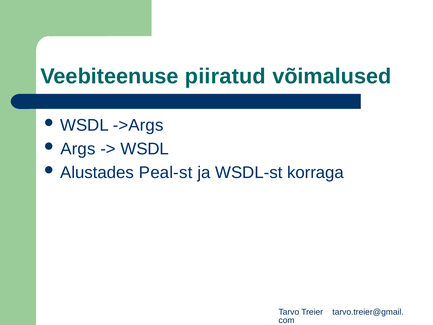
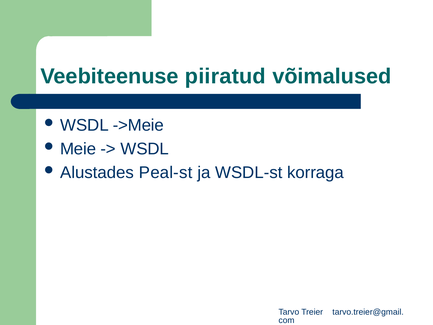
->Args: ->Args -> ->Meie
Args: Args -> Meie
